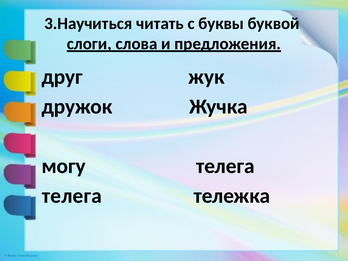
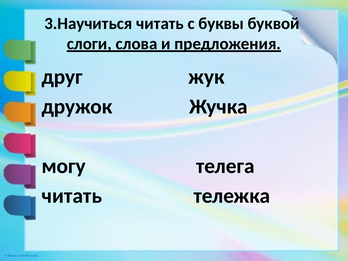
телега at (72, 196): телега -> читать
